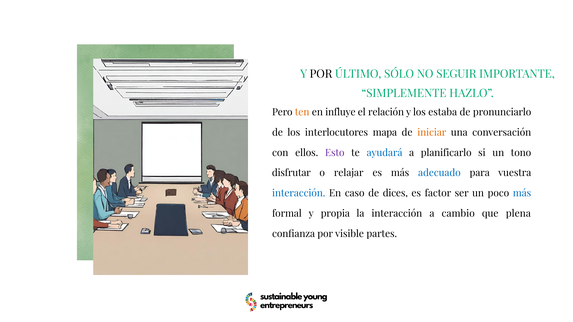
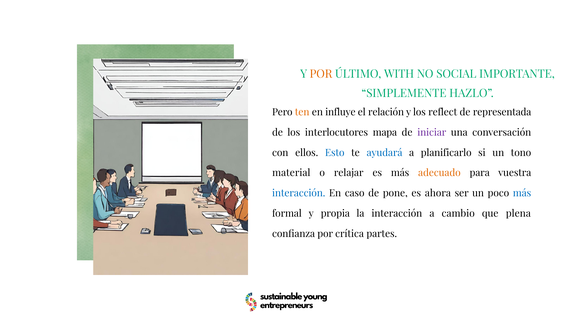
POR at (321, 74) colour: black -> orange
SÓLO: SÓLO -> WITH
SEGUIR: SEGUIR -> SOCIAL
estaba: estaba -> reflect
pronunciarlo: pronunciarlo -> representada
iniciar colour: orange -> purple
Esto colour: purple -> blue
disfrutar: disfrutar -> material
adecuado colour: blue -> orange
dices: dices -> pone
factor: factor -> ahora
visible: visible -> crítica
